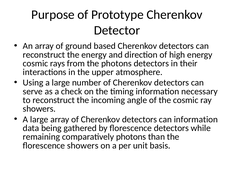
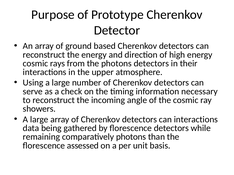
can information: information -> interactions
florescence showers: showers -> assessed
